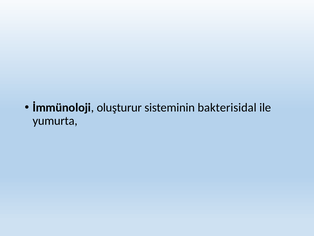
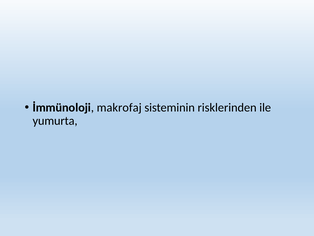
oluşturur: oluşturur -> makrofaj
bakterisidal: bakterisidal -> risklerinden
